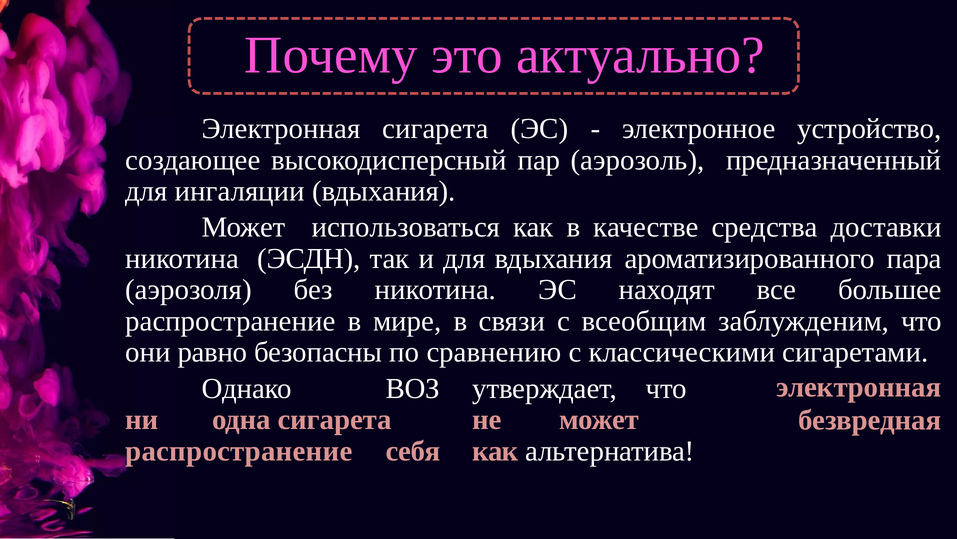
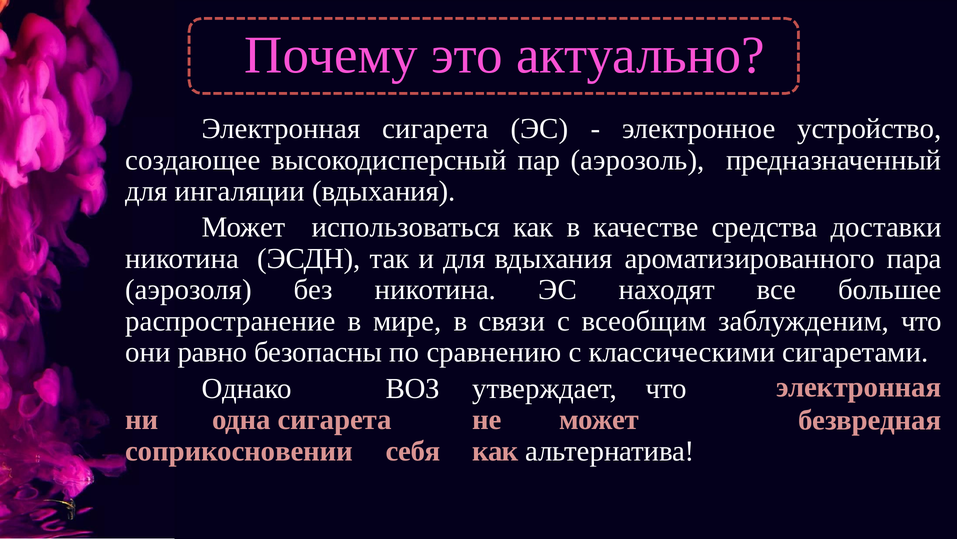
распространение at (239, 451): распространение -> соприкосновении
